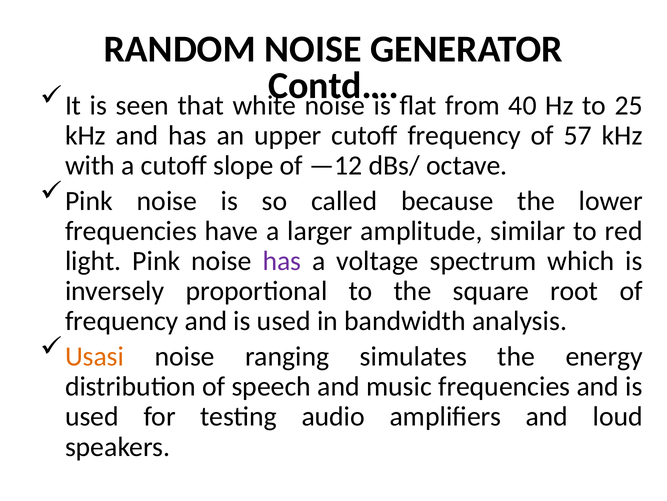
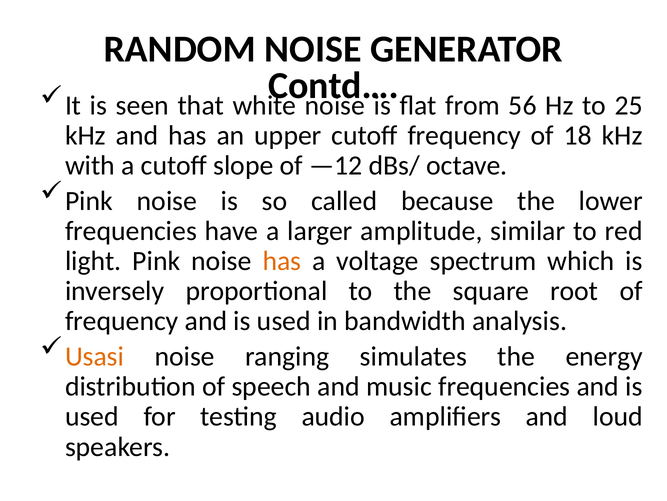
40: 40 -> 56
57: 57 -> 18
has at (282, 261) colour: purple -> orange
